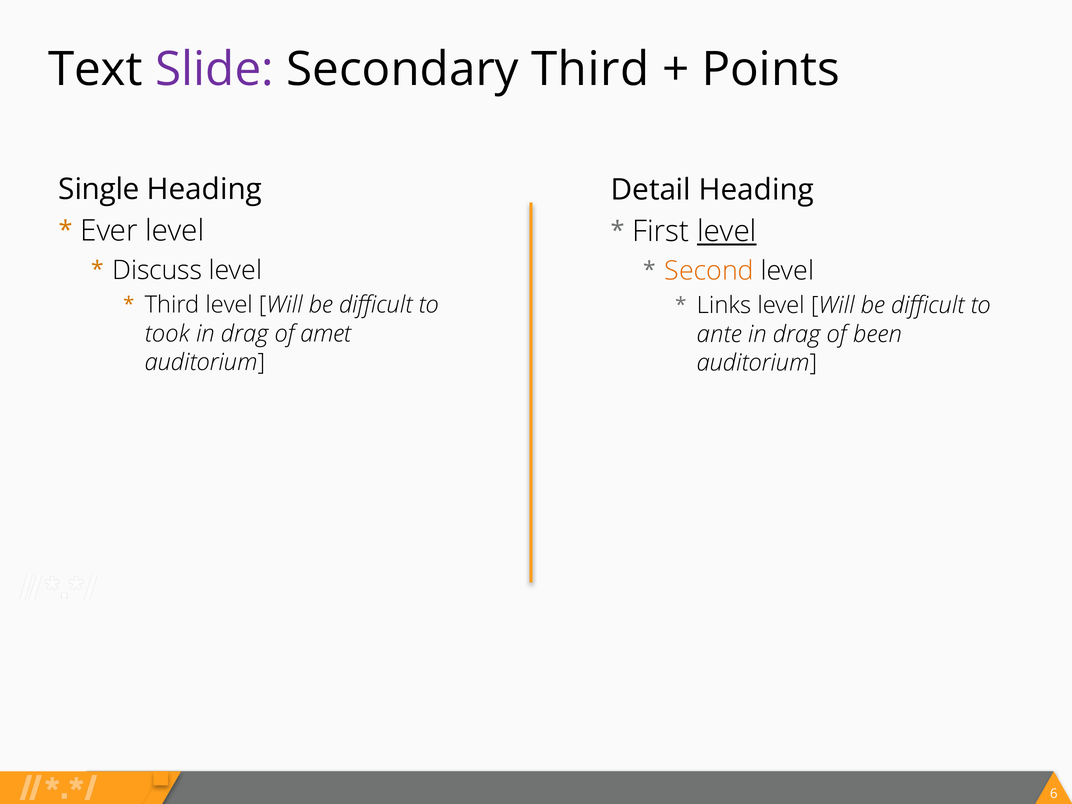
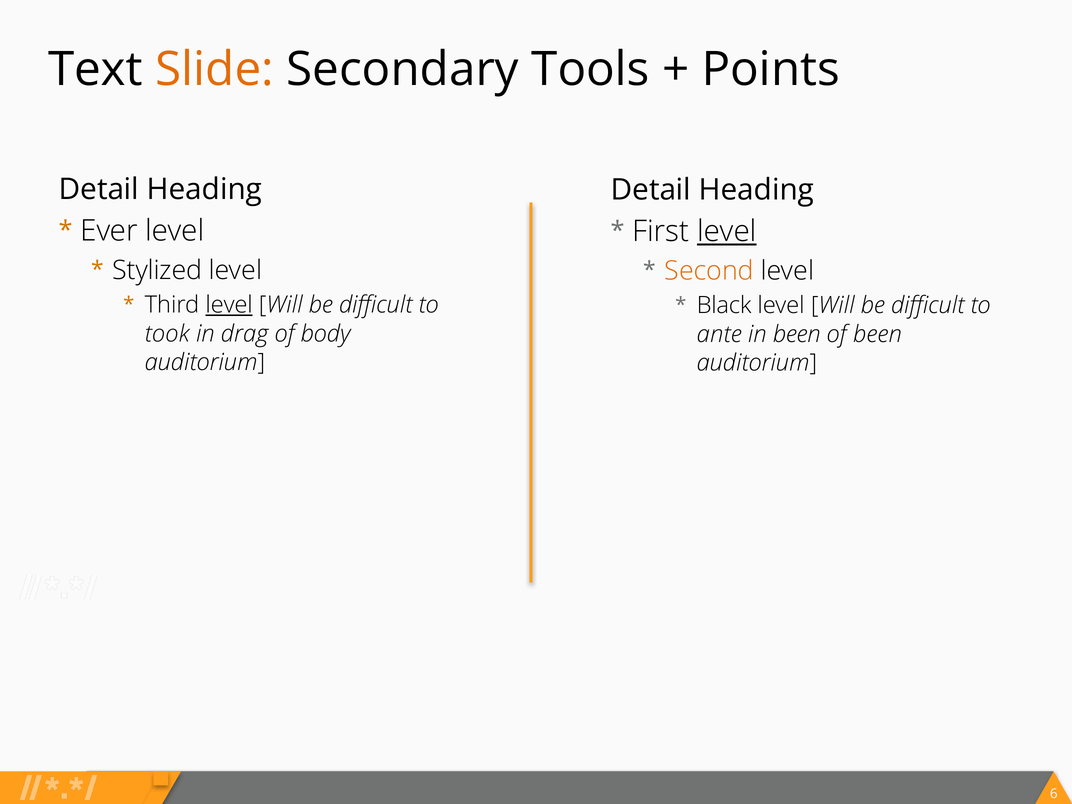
Slide colour: purple -> orange
Secondary Third: Third -> Tools
Single at (99, 189): Single -> Detail
Discuss: Discuss -> Stylized
level at (229, 305) underline: none -> present
Links: Links -> Black
amet: amet -> body
drag at (797, 334): drag -> been
